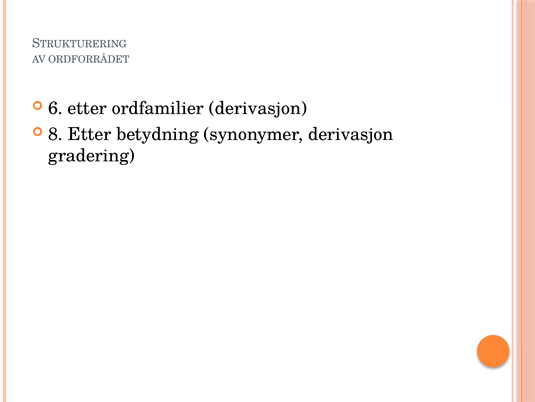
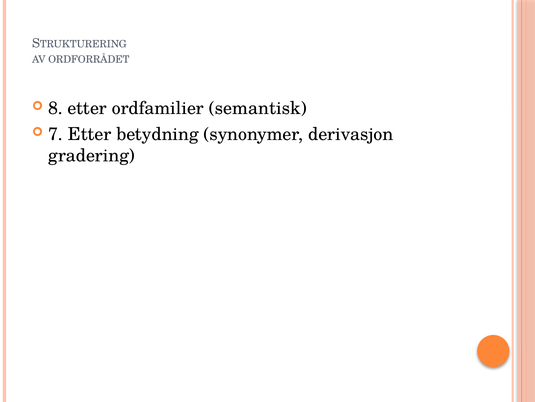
6: 6 -> 8
ordfamilier derivasjon: derivasjon -> semantisk
8: 8 -> 7
